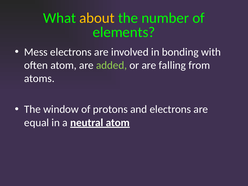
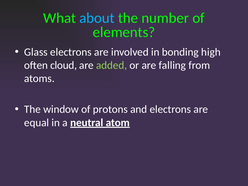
about colour: yellow -> light blue
Mess: Mess -> Glass
with: with -> high
often atom: atom -> cloud
